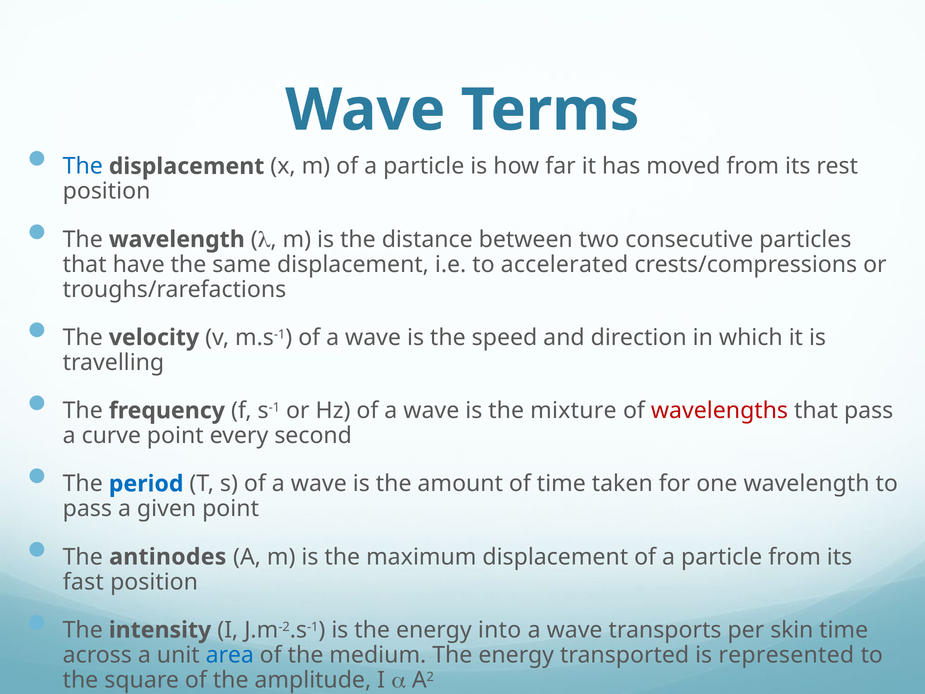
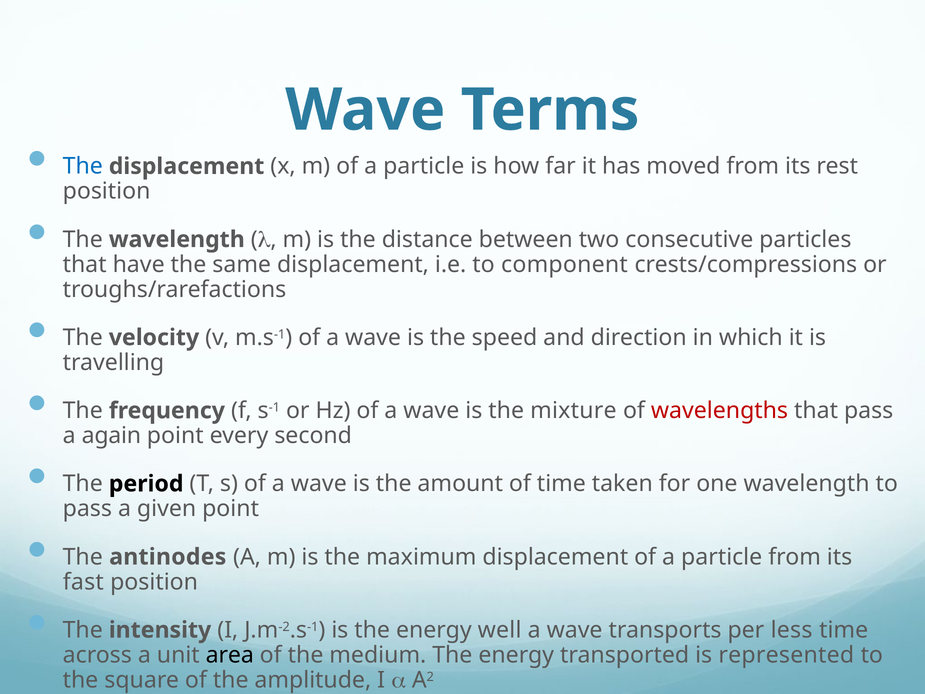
accelerated: accelerated -> component
curve: curve -> again
period colour: blue -> black
into: into -> well
skin: skin -> less
area colour: blue -> black
